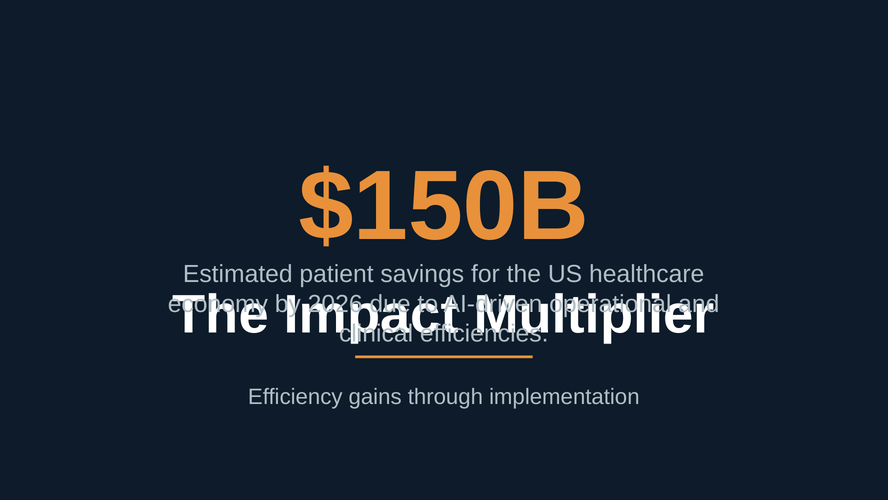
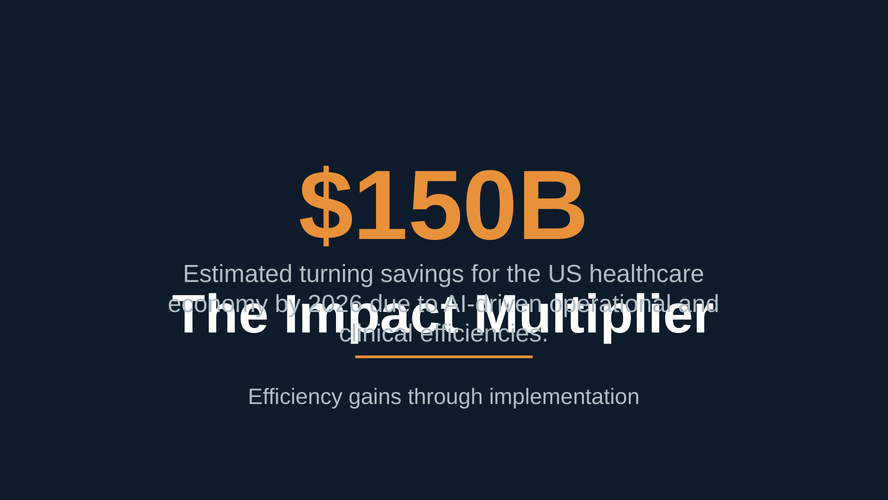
patient: patient -> turning
